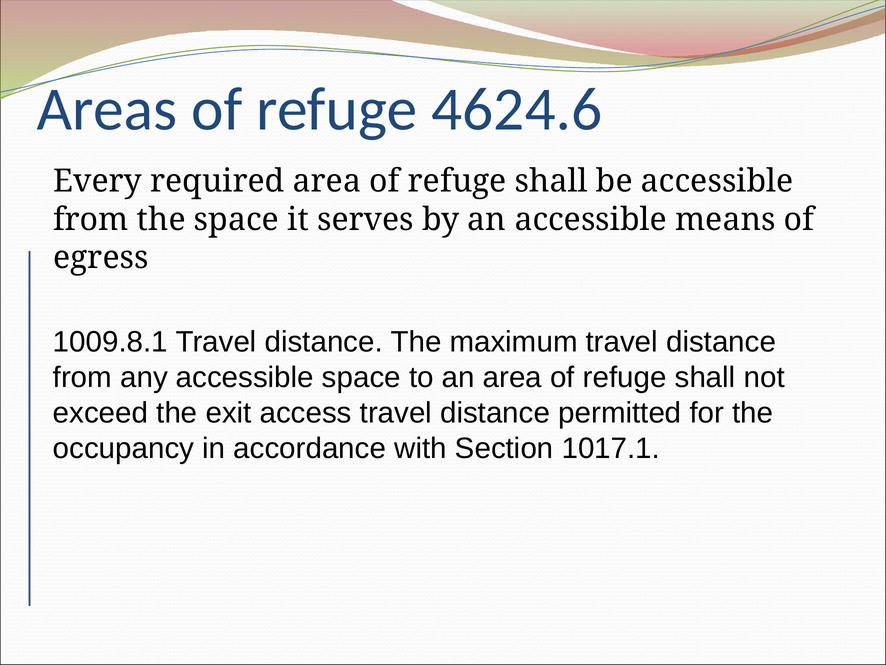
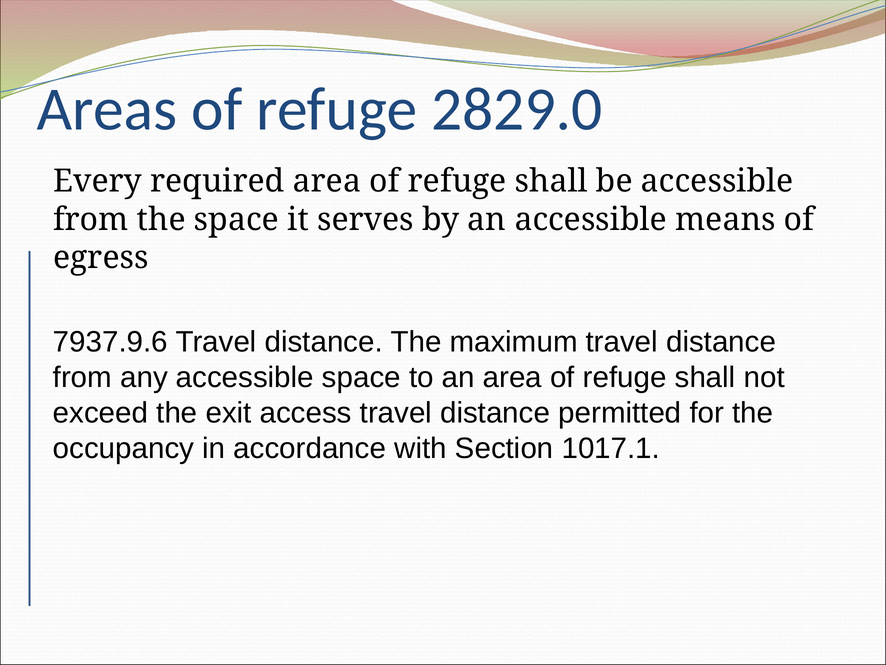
4624.6: 4624.6 -> 2829.0
1009.8.1: 1009.8.1 -> 7937.9.6
